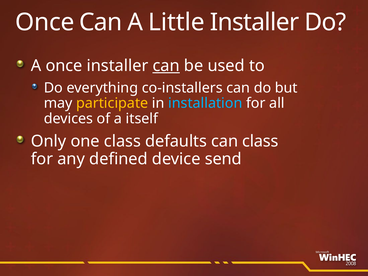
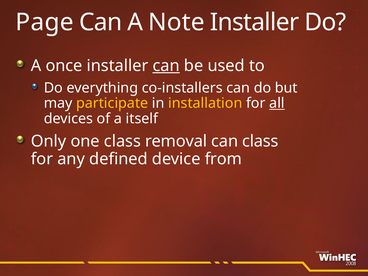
Once at (45, 22): Once -> Page
Little: Little -> Note
installation colour: light blue -> yellow
all underline: none -> present
defaults: defaults -> removal
send: send -> from
